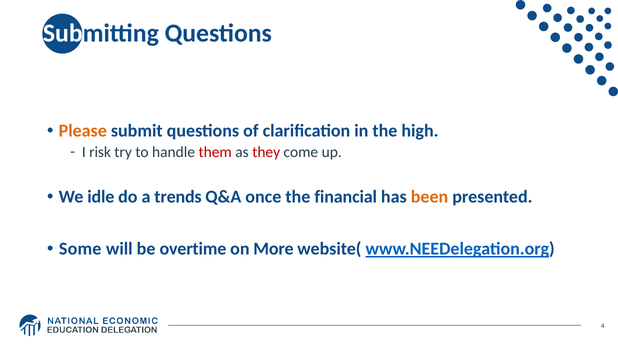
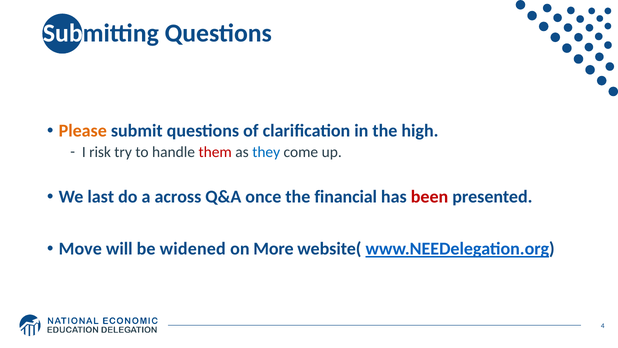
they colour: red -> blue
idle: idle -> last
trends: trends -> across
been colour: orange -> red
Some: Some -> Move
overtime: overtime -> widened
